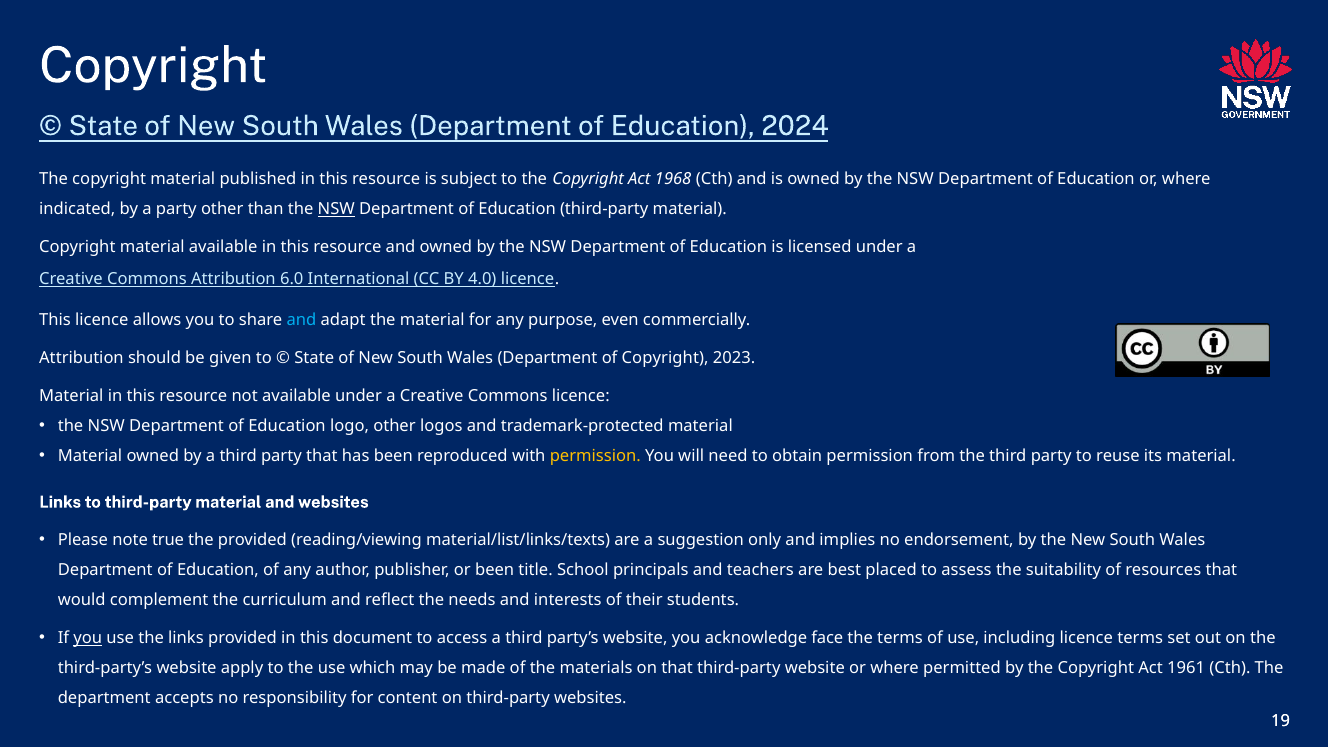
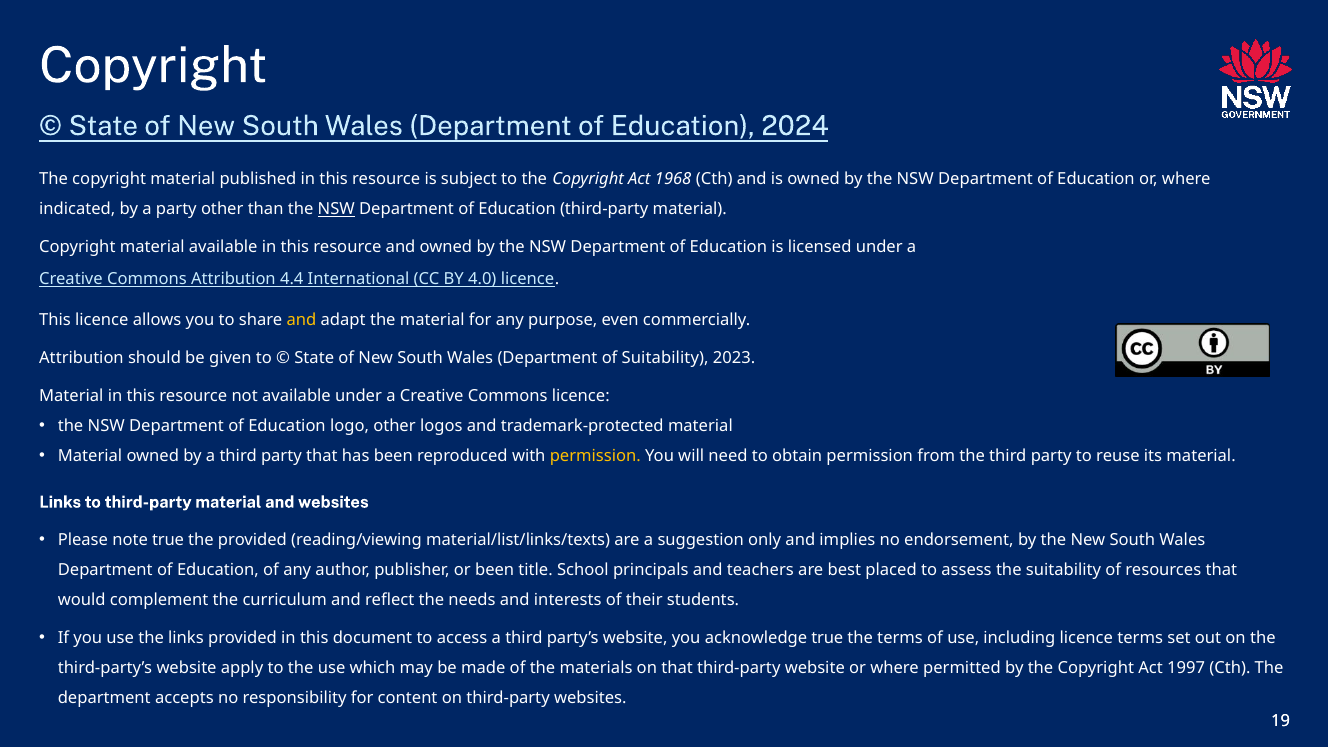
6.0: 6.0 -> 4.4
and at (302, 320) colour: light blue -> yellow
of Copyright: Copyright -> Suitability
you at (88, 638) underline: present -> none
acknowledge face: face -> true
1961: 1961 -> 1997
